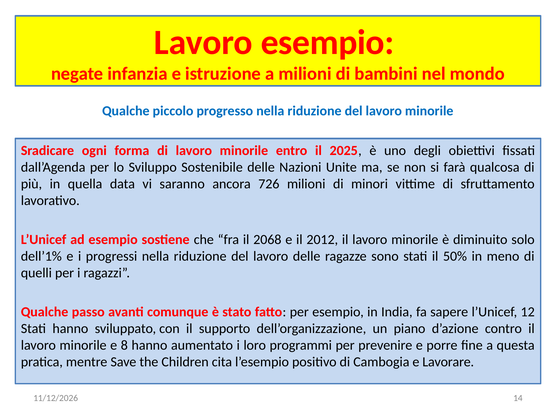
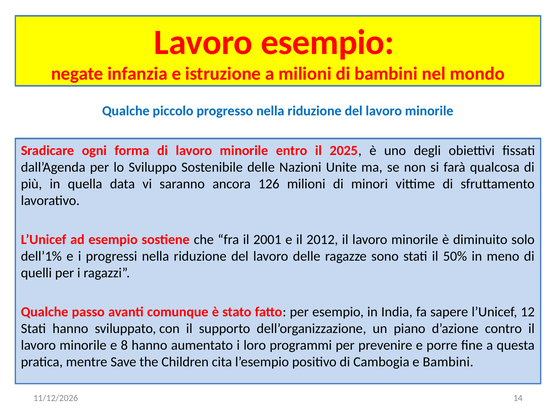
726: 726 -> 126
2068: 2068 -> 2001
e Lavorare: Lavorare -> Bambini
